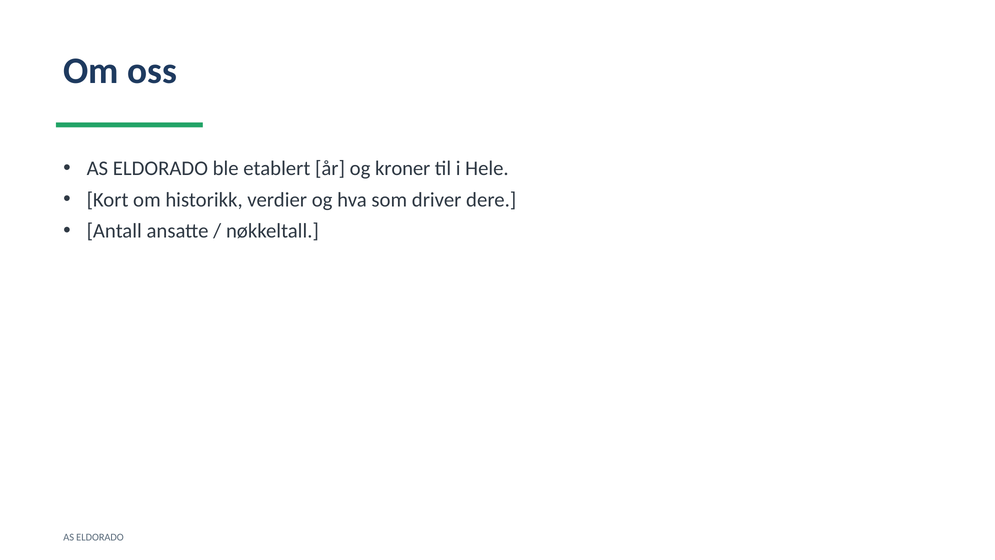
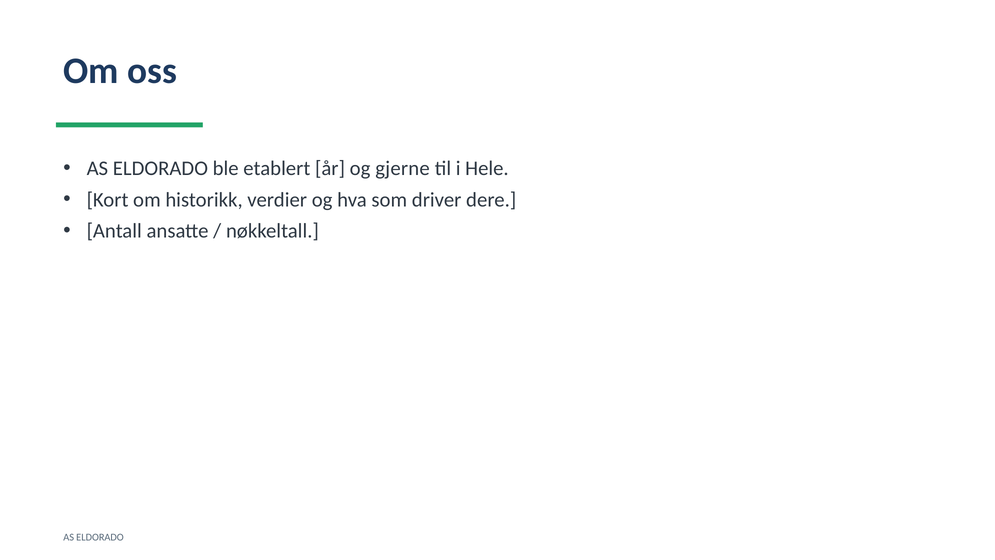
kroner: kroner -> gjerne
